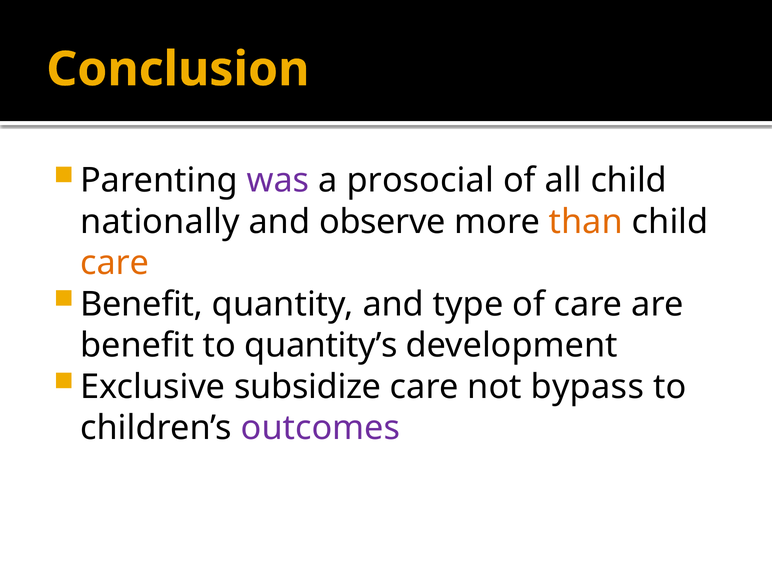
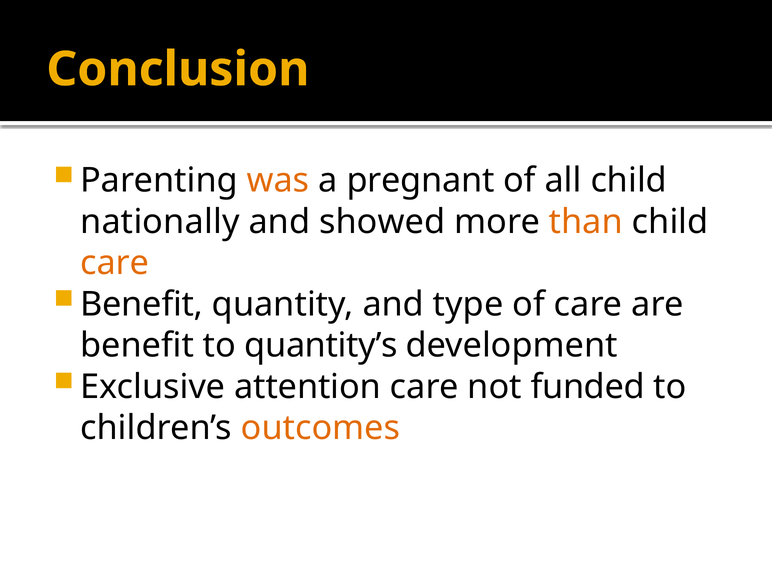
was colour: purple -> orange
prosocial: prosocial -> pregnant
observe: observe -> showed
subsidize: subsidize -> attention
bypass: bypass -> funded
outcomes colour: purple -> orange
